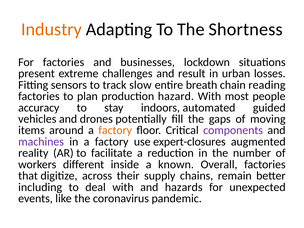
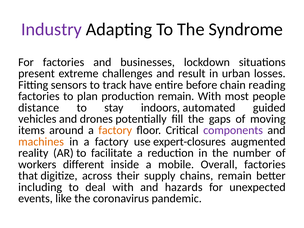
Industry colour: orange -> purple
Shortness: Shortness -> Syndrome
slow: slow -> have
breath: breath -> before
production hazard: hazard -> remain
accuracy: accuracy -> distance
machines colour: purple -> orange
known: known -> mobile
